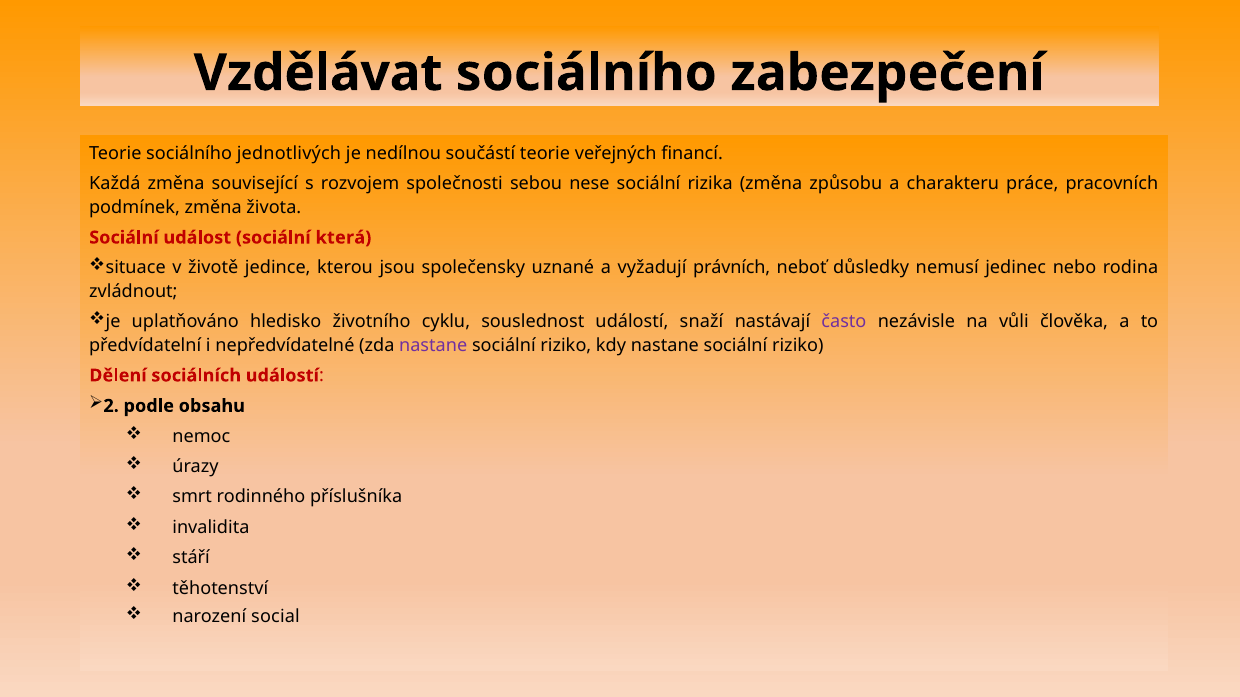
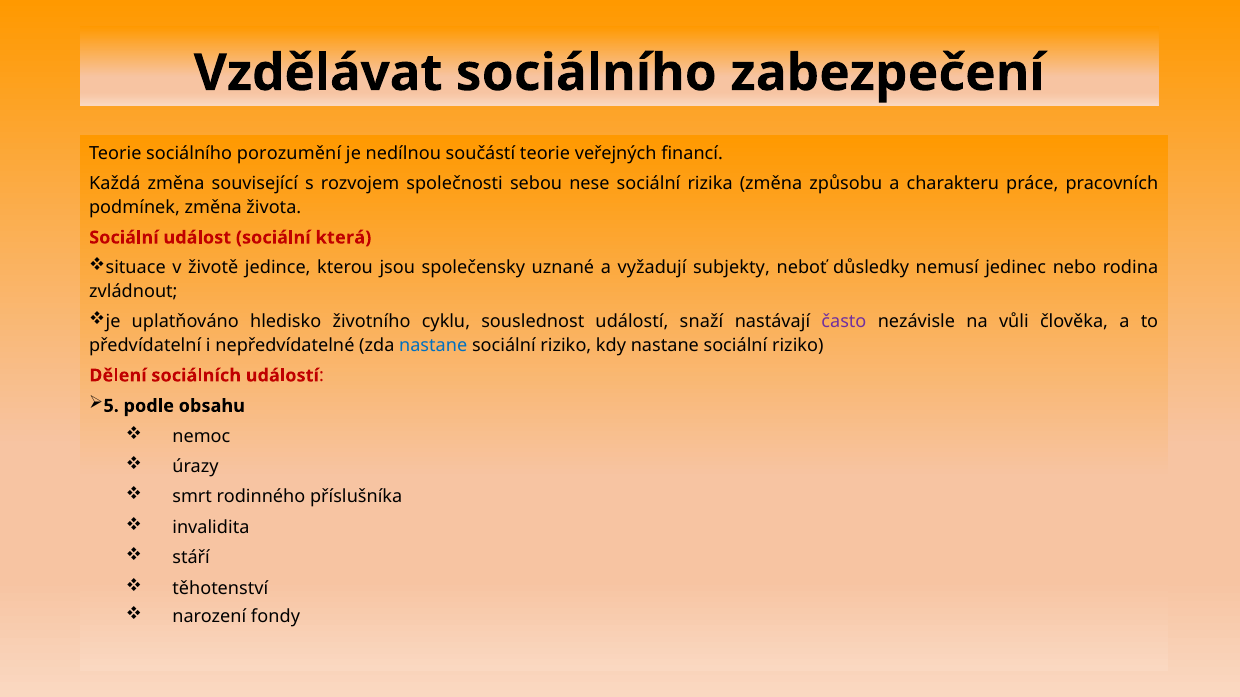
jednotlivých: jednotlivých -> porozumění
právních: právních -> subjekty
nastane at (433, 345) colour: purple -> blue
2: 2 -> 5
social: social -> fondy
